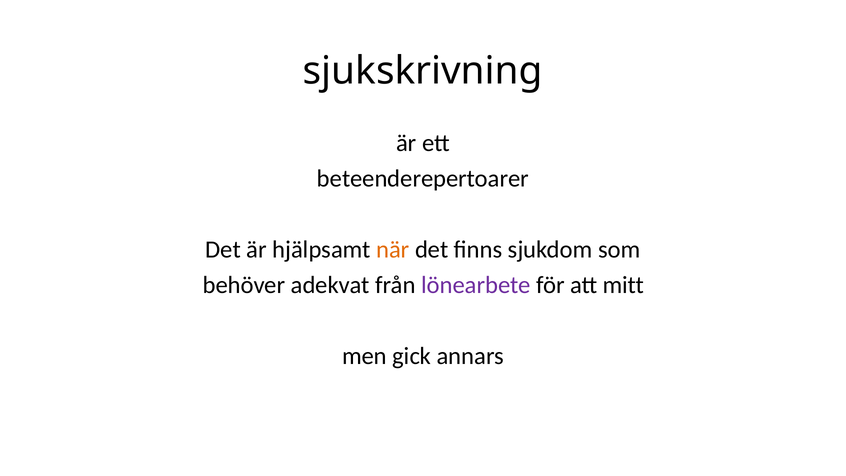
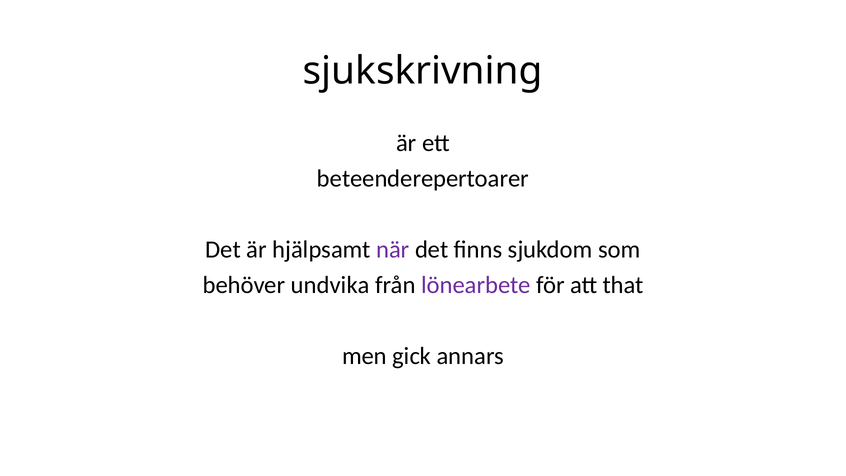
när colour: orange -> purple
adekvat: adekvat -> undvika
mitt: mitt -> that
